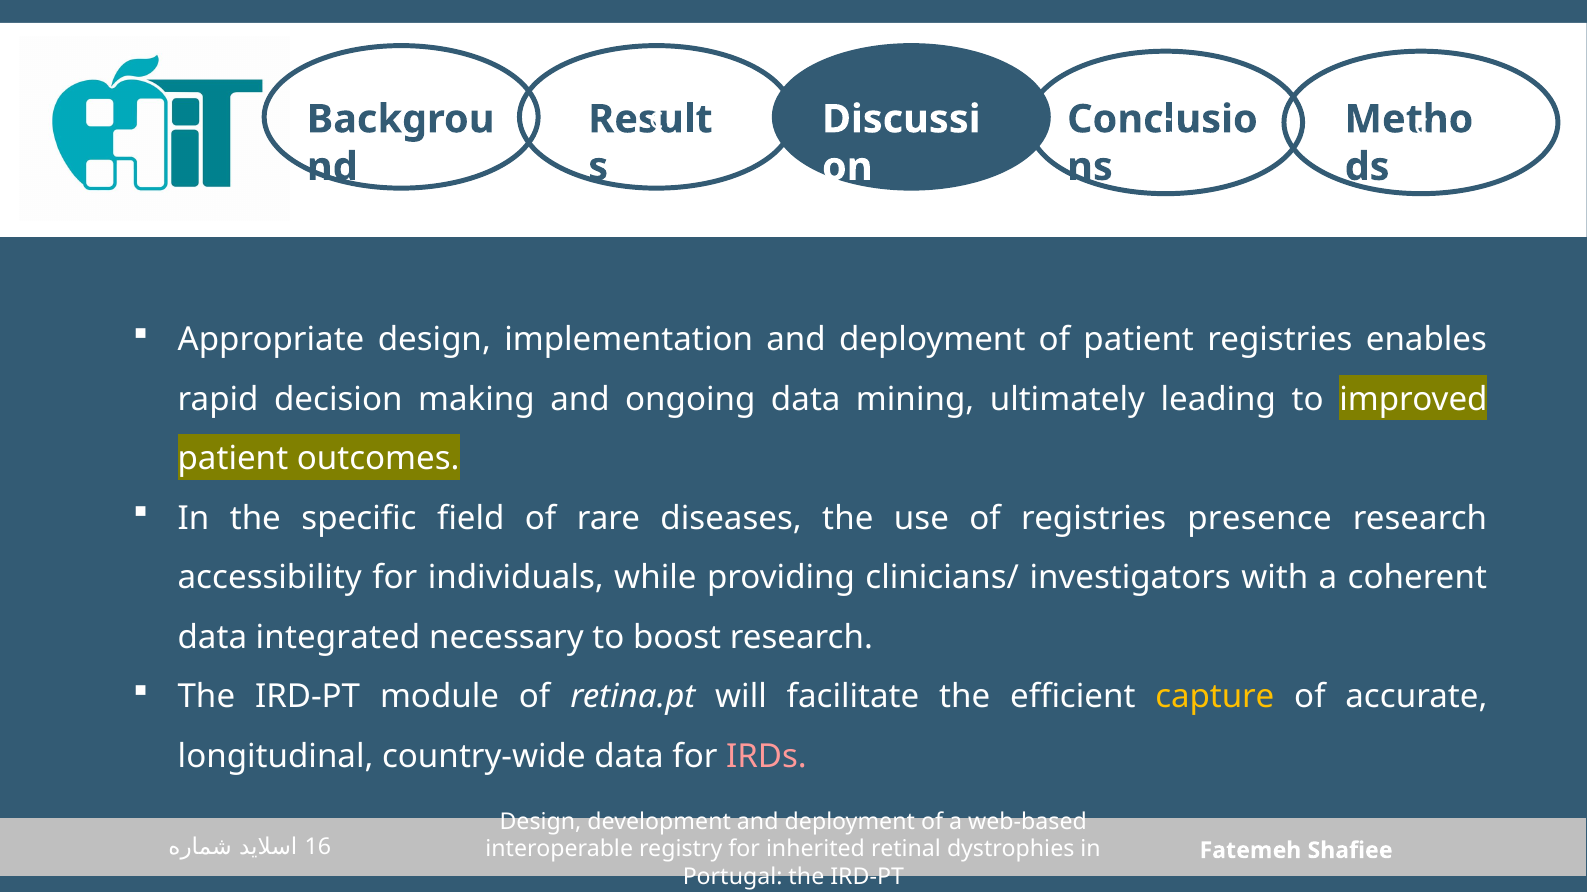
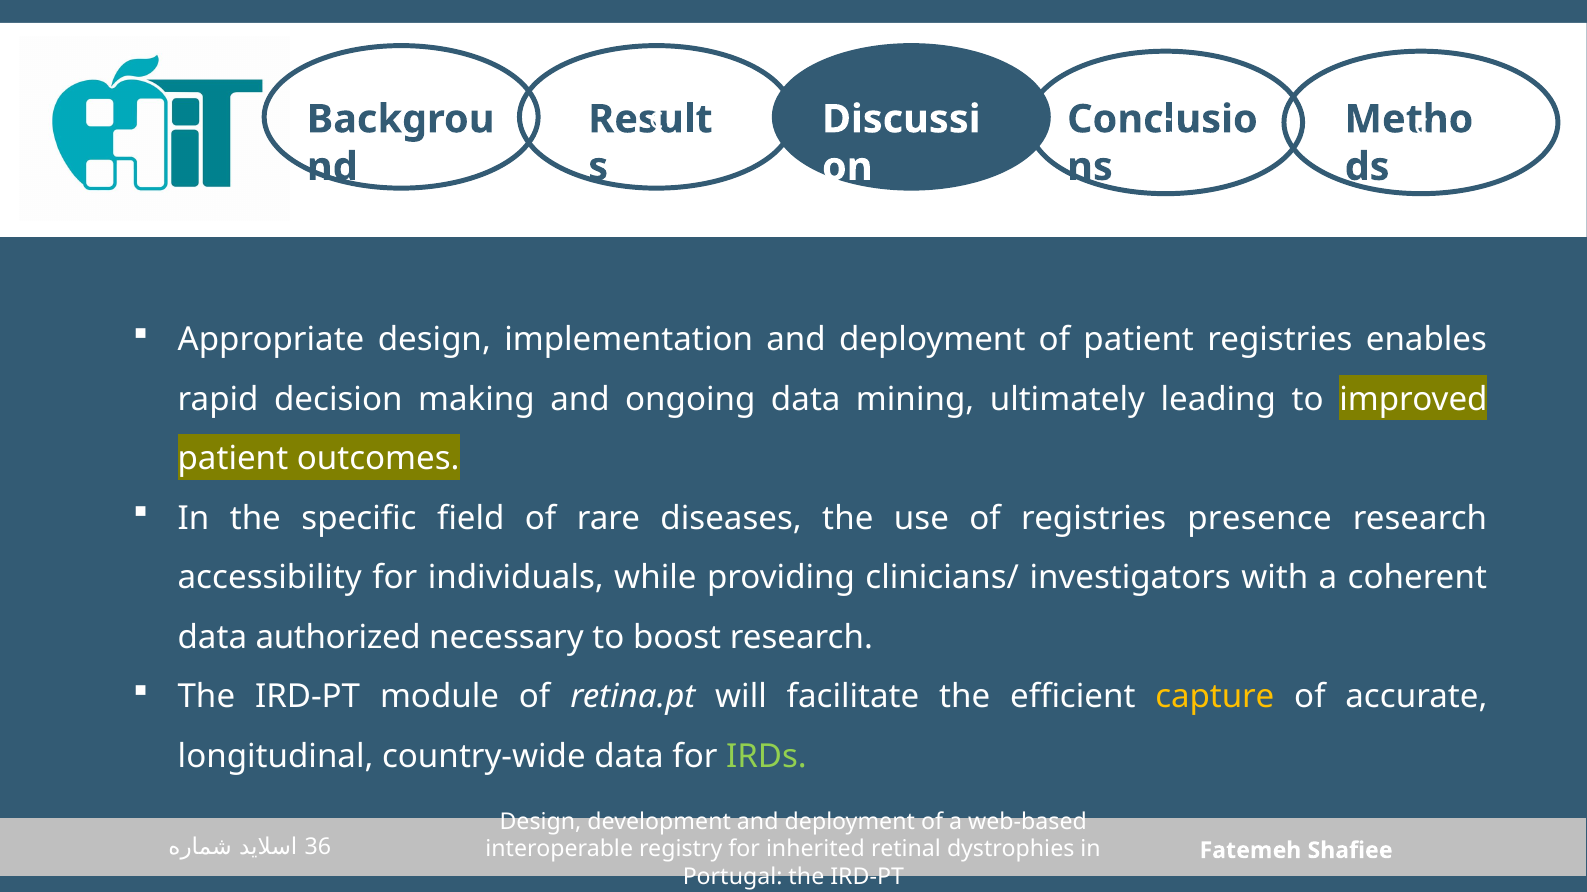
integrated: integrated -> authorized
IRDs colour: pink -> light green
16: 16 -> 36
